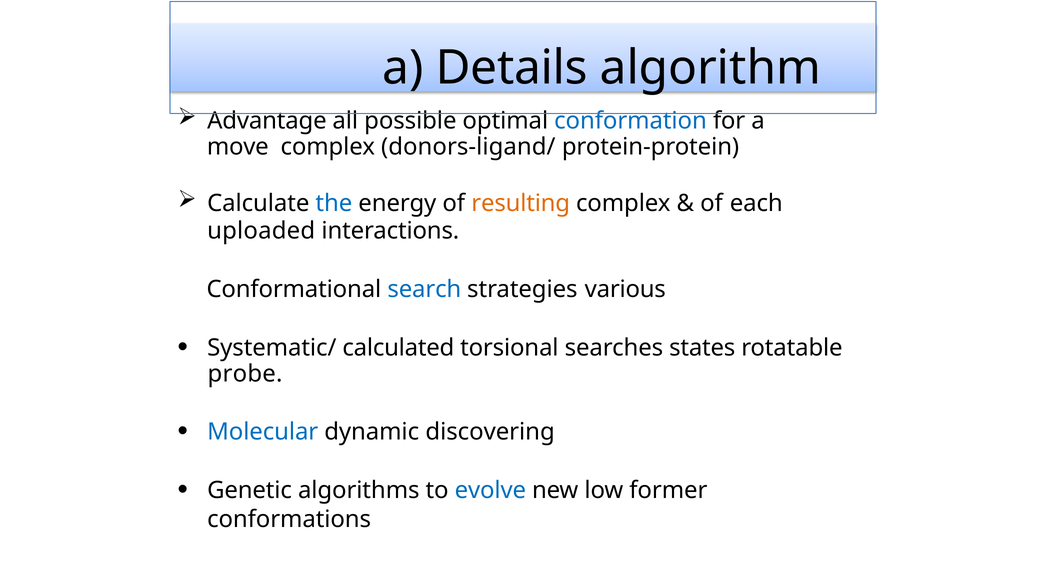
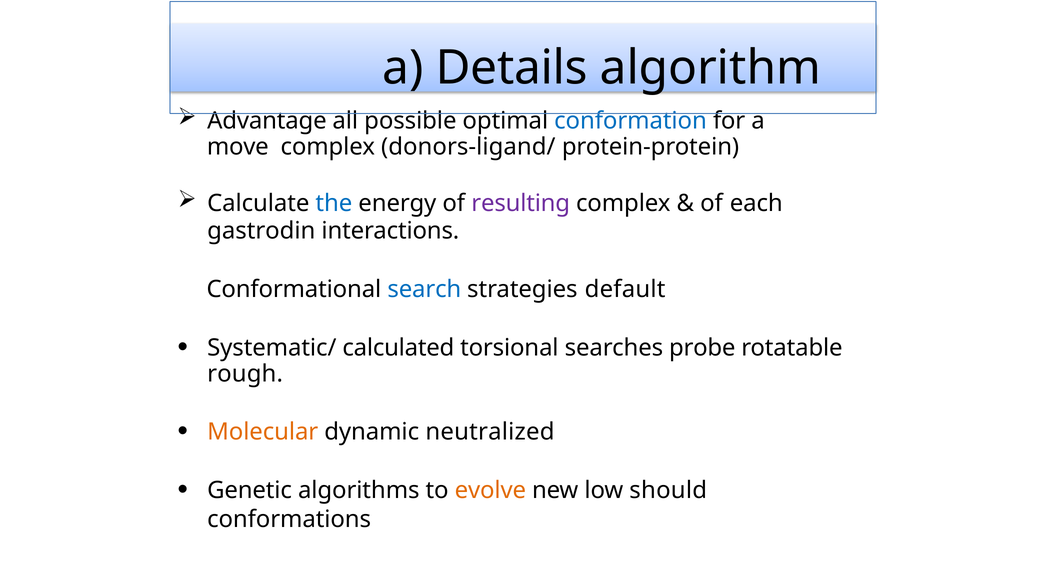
resulting colour: orange -> purple
uploaded: uploaded -> gastrodin
various: various -> default
states: states -> probe
probe: probe -> rough
Molecular colour: blue -> orange
discovering: discovering -> neutralized
evolve colour: blue -> orange
former: former -> should
